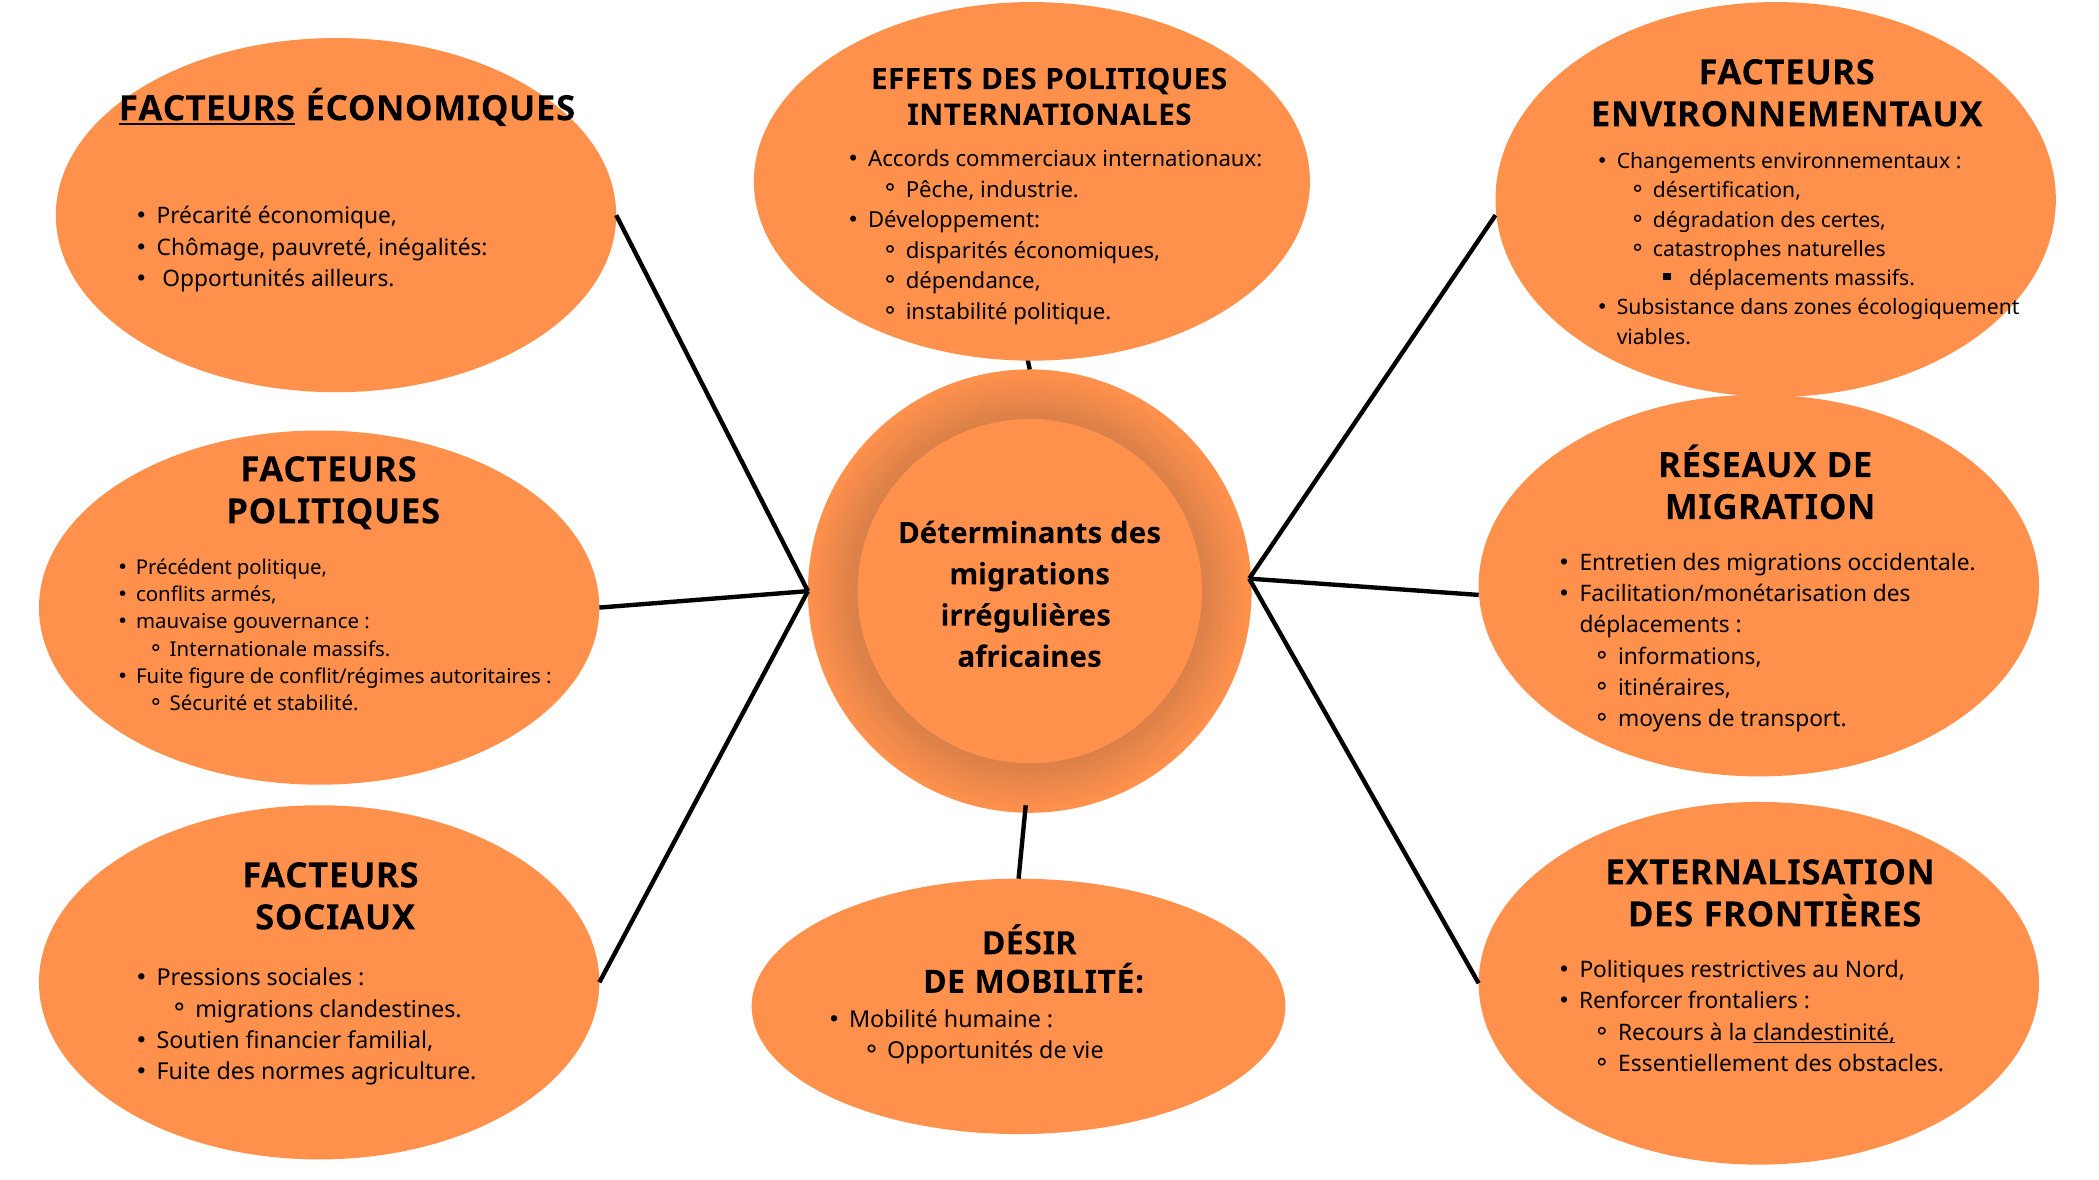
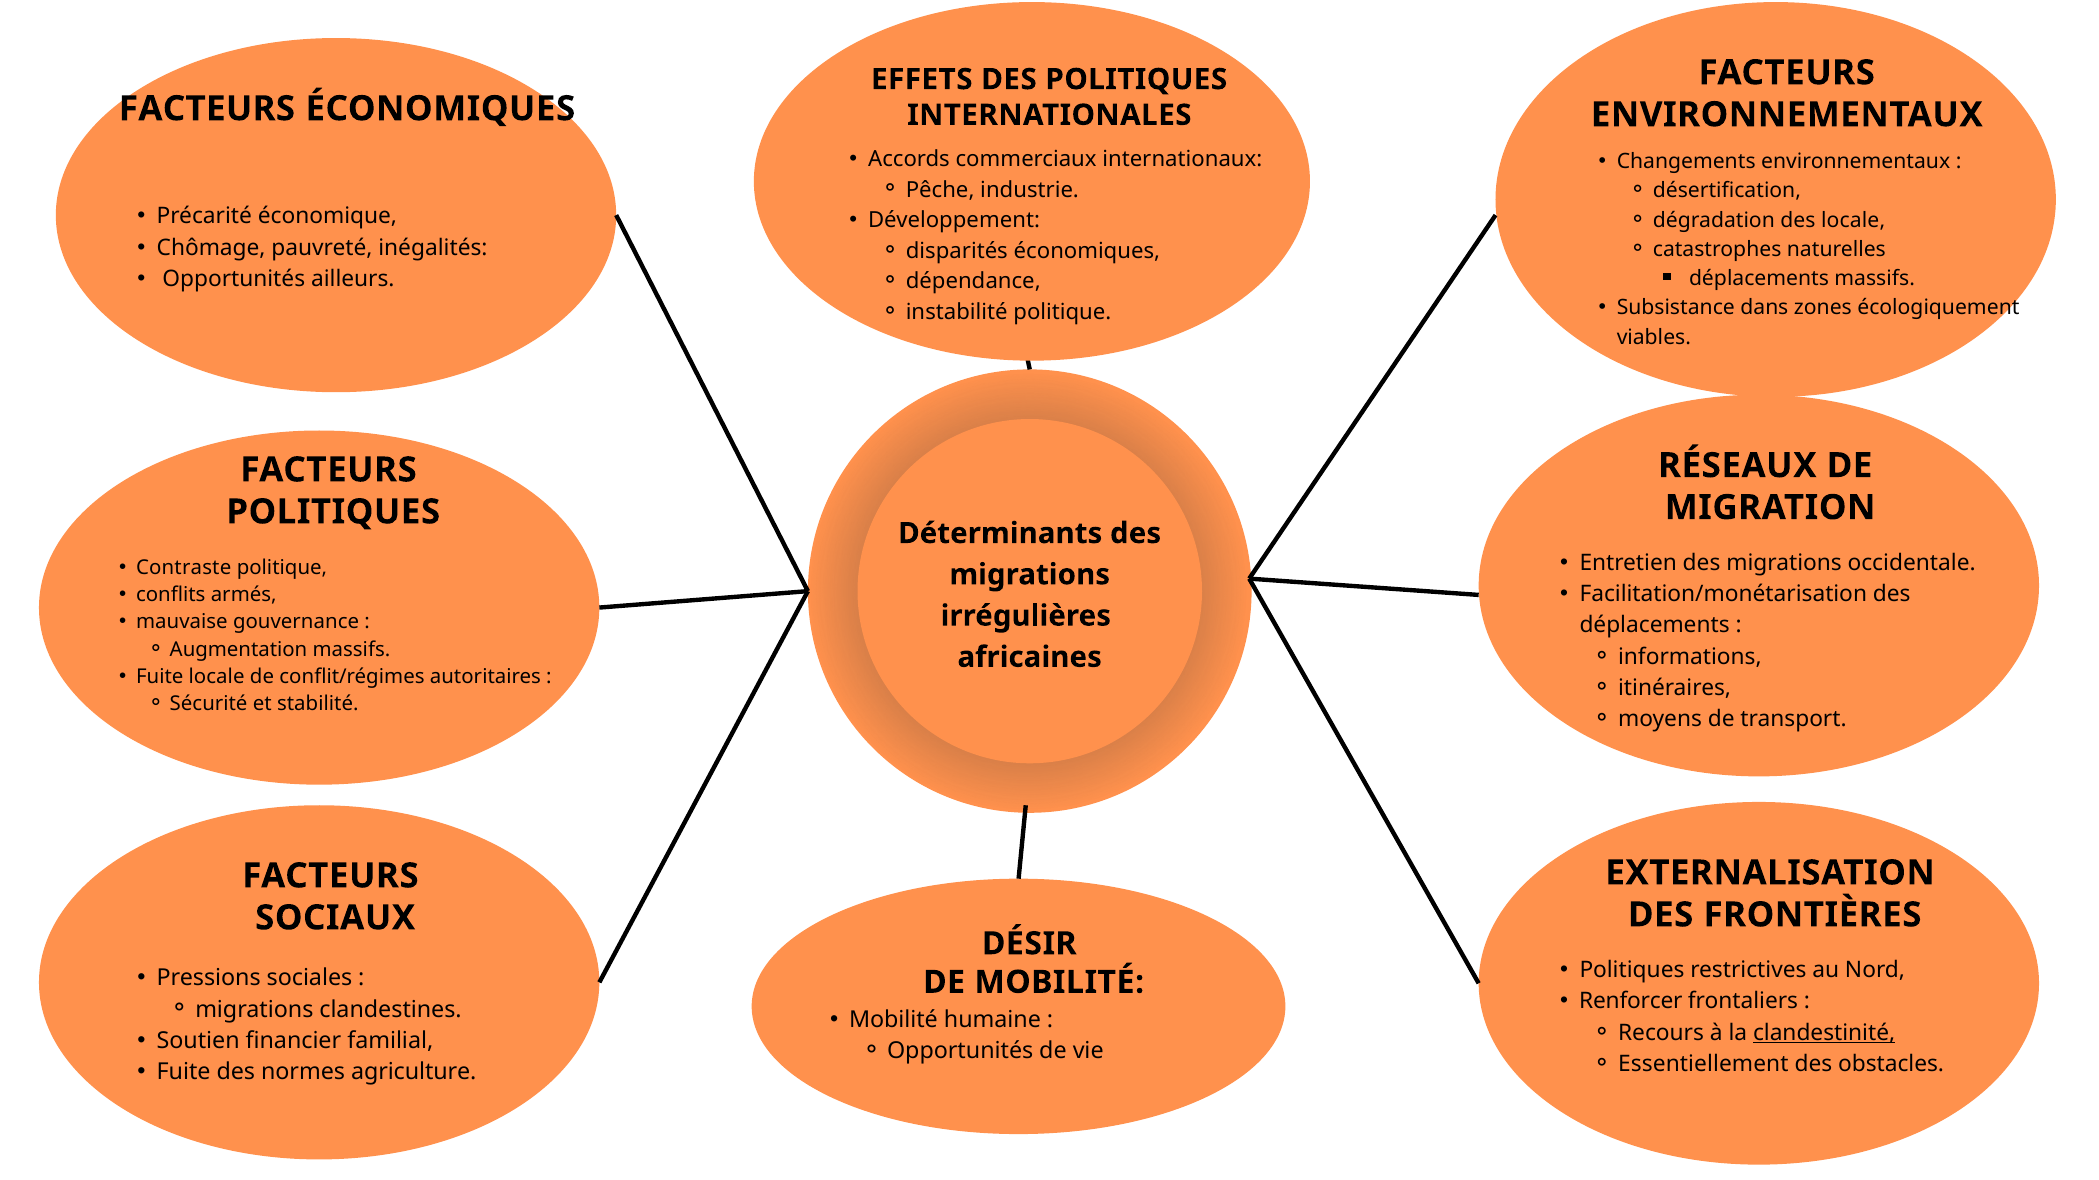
FACTEURS at (207, 109) underline: present -> none
des certes: certes -> locale
Précédent: Précédent -> Contraste
Internationale: Internationale -> Augmentation
Fuite figure: figure -> locale
